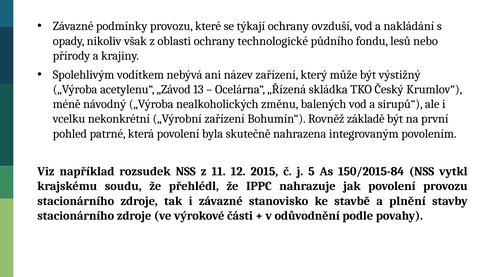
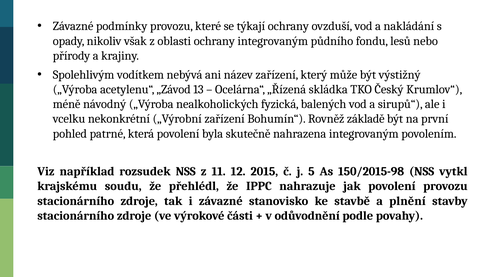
ochrany technologické: technologické -> integrovaným
změnu: změnu -> fyzická
150/2015-84: 150/2015-84 -> 150/2015-98
